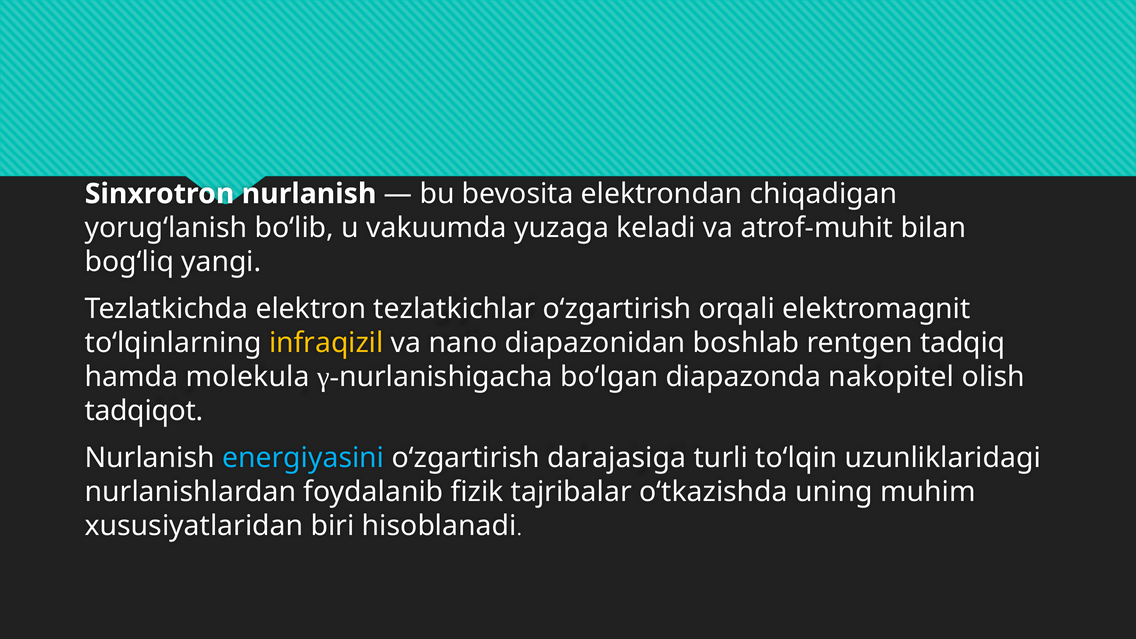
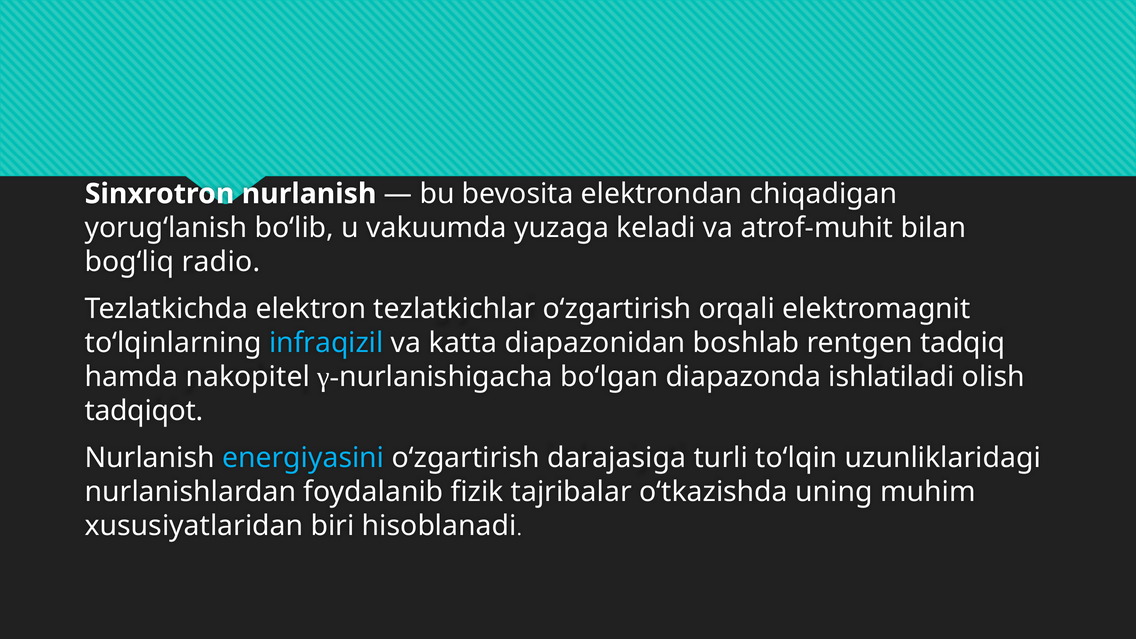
yangi: yangi -> radio
infraqizil colour: yellow -> light blue
nano: nano -> katta
molekula: molekula -> nakopitel
nakopitel: nakopitel -> ishlatiladi
